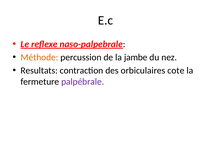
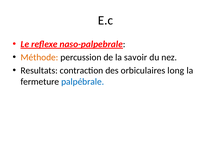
jambe: jambe -> savoir
cote: cote -> long
palpébrale colour: purple -> blue
